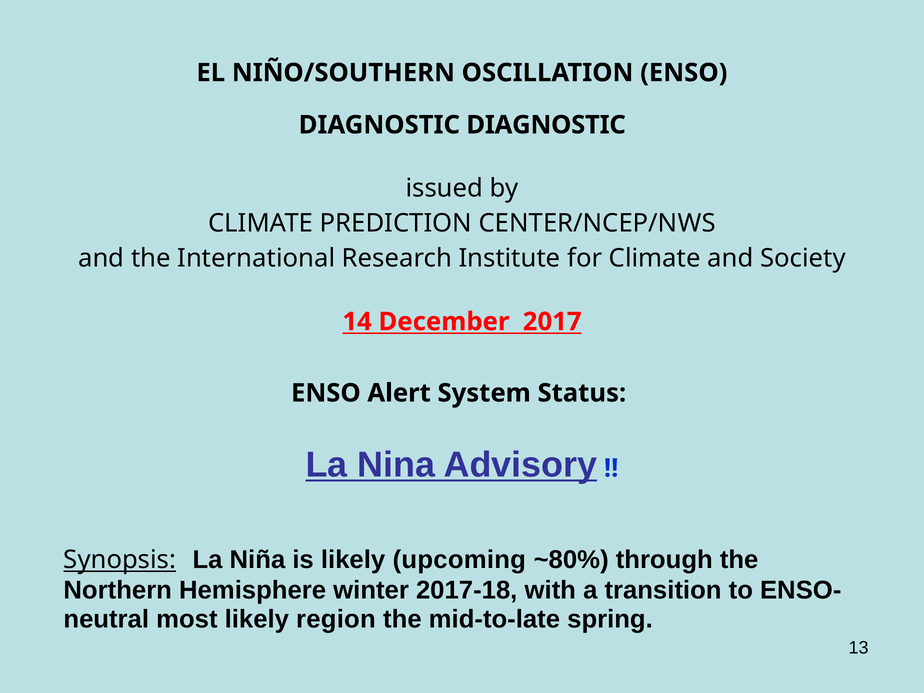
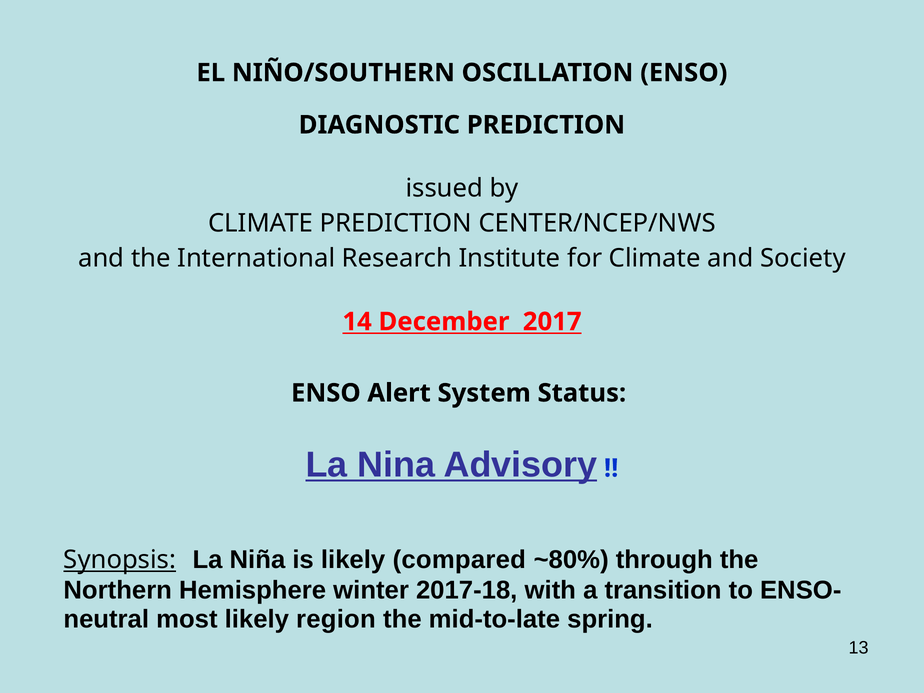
DIAGNOSTIC DIAGNOSTIC: DIAGNOSTIC -> PREDICTION
upcoming: upcoming -> compared
